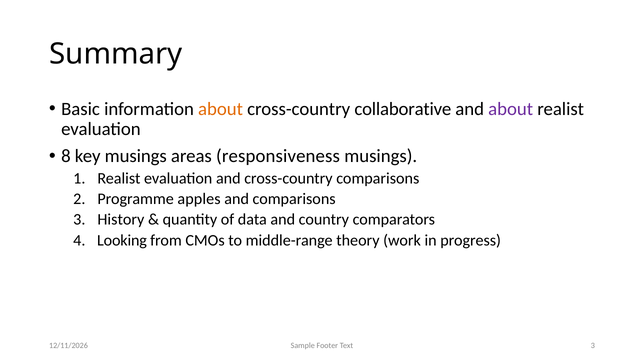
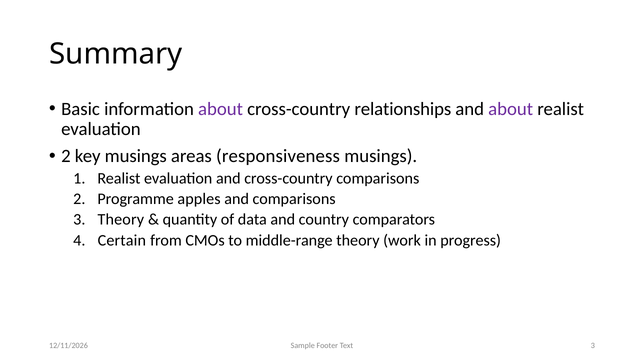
about at (221, 109) colour: orange -> purple
collaborative: collaborative -> relationships
8 at (66, 156): 8 -> 2
3 History: History -> Theory
Looking: Looking -> Certain
